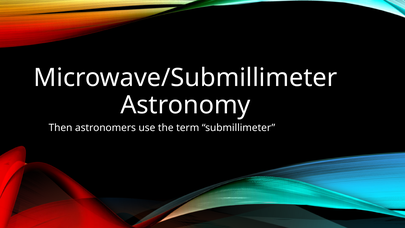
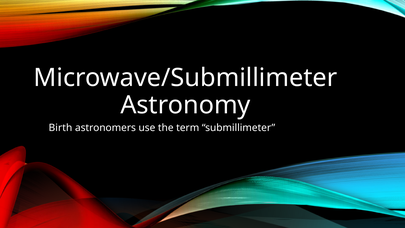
Then: Then -> Birth
